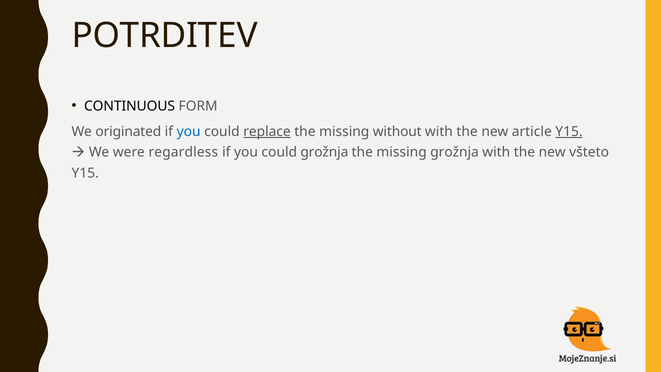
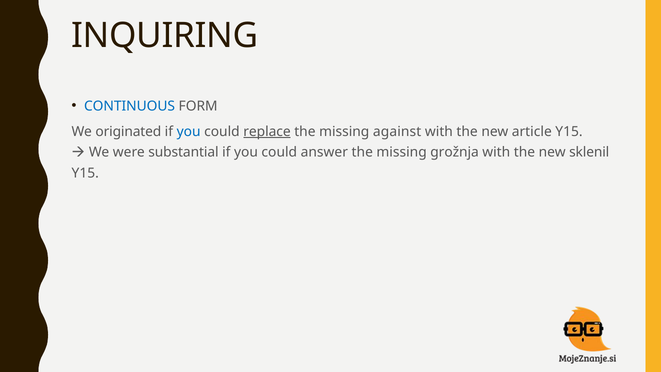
POTRDITEV: POTRDITEV -> INQUIRING
CONTINUOUS colour: black -> blue
without: without -> against
Y15 at (569, 131) underline: present -> none
regardless: regardless -> substantial
could grožnja: grožnja -> answer
všteto: všteto -> sklenil
